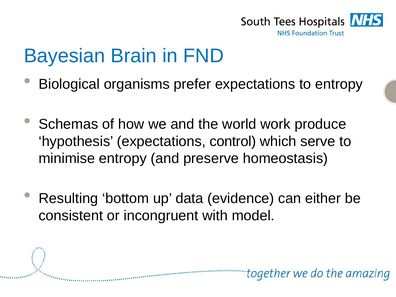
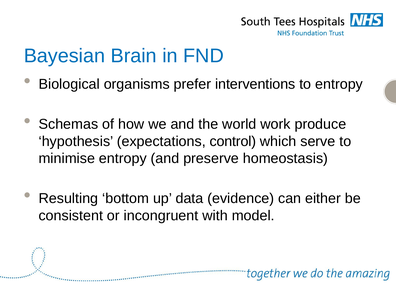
prefer expectations: expectations -> interventions
